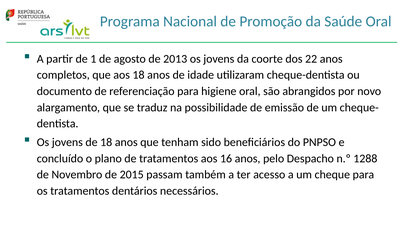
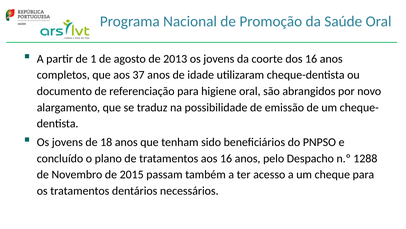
dos 22: 22 -> 16
aos 18: 18 -> 37
